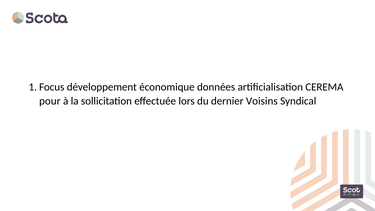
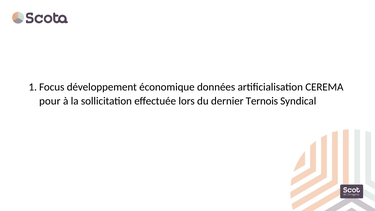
Voisins: Voisins -> Ternois
